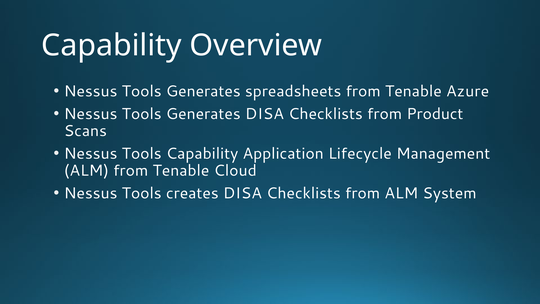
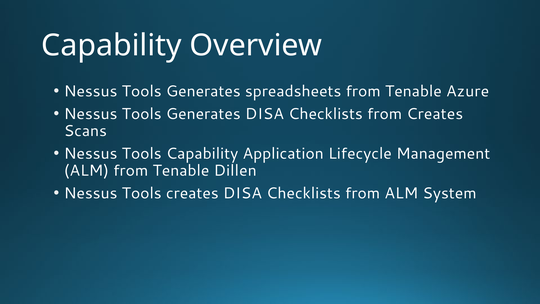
from Product: Product -> Creates
Cloud: Cloud -> Dillen
